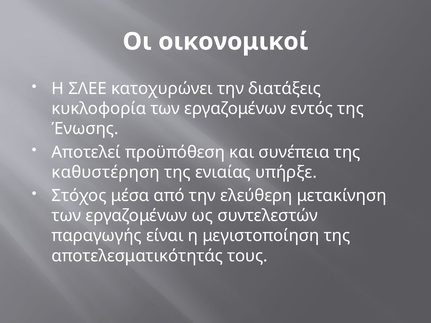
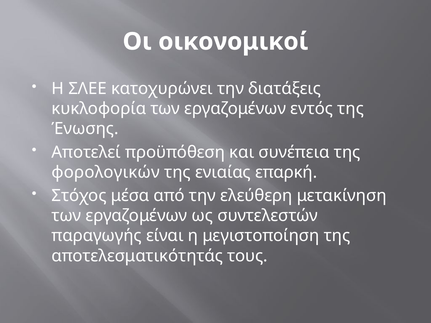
καθυστέρηση: καθυστέρηση -> φορολογικών
υπήρξε: υπήρξε -> επαρκή
